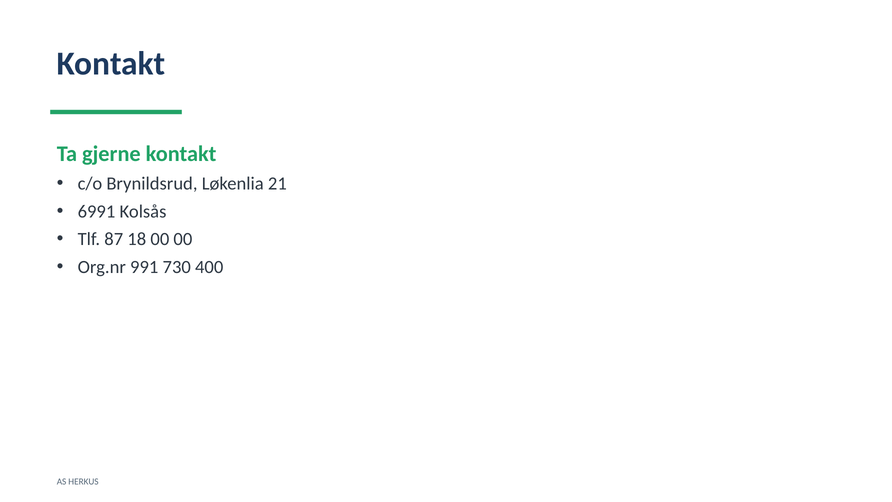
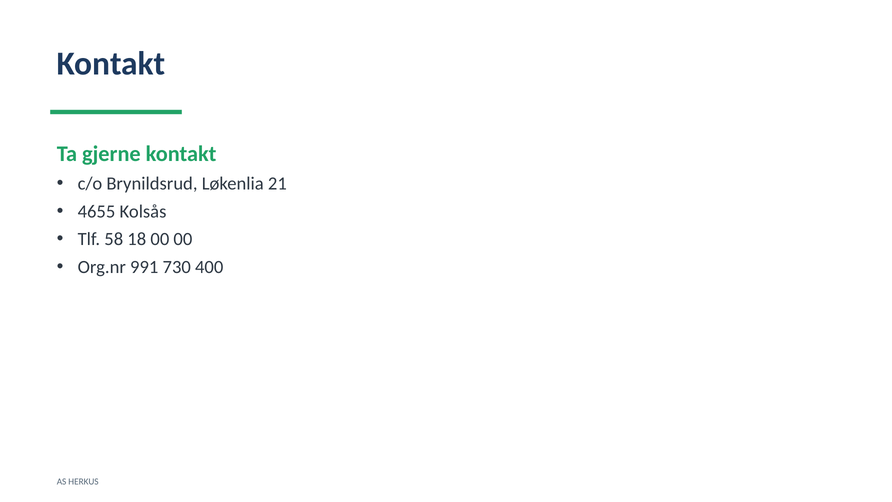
6991: 6991 -> 4655
87: 87 -> 58
